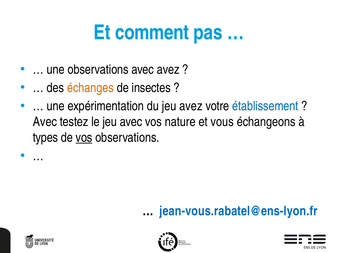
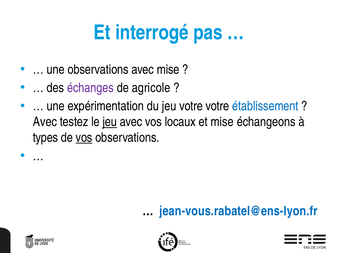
comment: comment -> interrogé
avec avez: avez -> mise
échanges colour: orange -> purple
insectes: insectes -> agricole
jeu avez: avez -> votre
jeu at (110, 122) underline: none -> present
nature: nature -> locaux
et vous: vous -> mise
